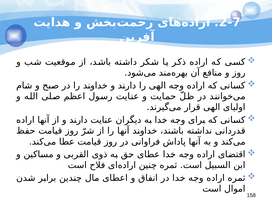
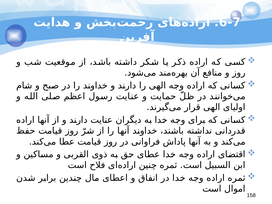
2-7: 2-7 -> 6-7
